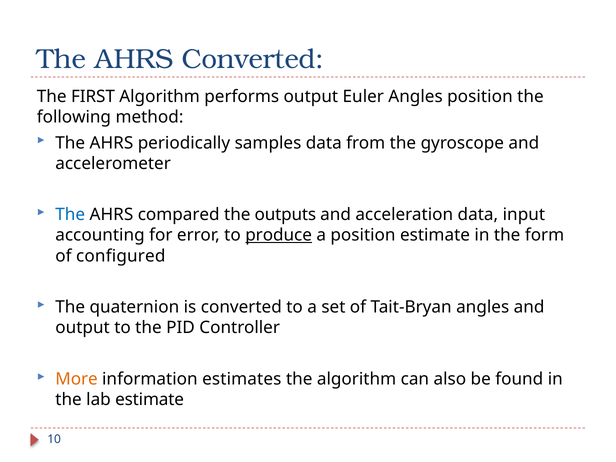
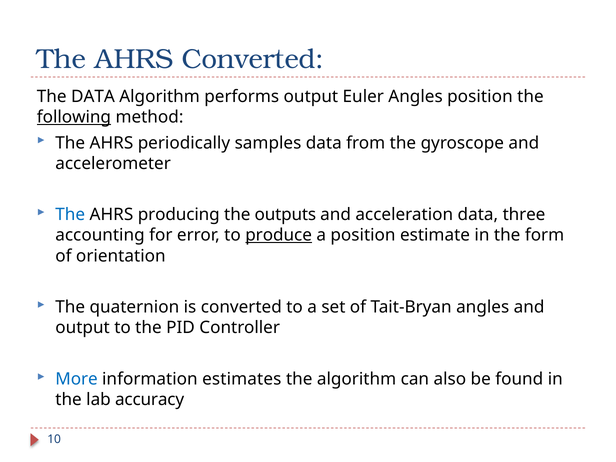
The FIRST: FIRST -> DATA
following underline: none -> present
compared: compared -> producing
input: input -> three
configured: configured -> orientation
More colour: orange -> blue
lab estimate: estimate -> accuracy
